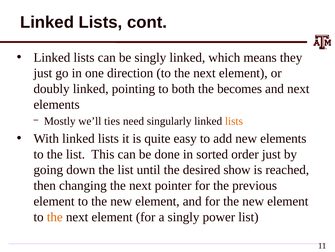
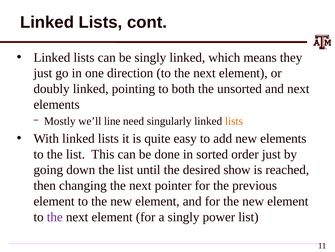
becomes: becomes -> unsorted
ties: ties -> line
the at (55, 216) colour: orange -> purple
